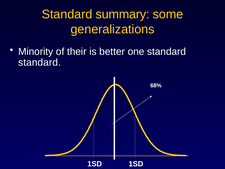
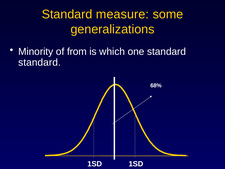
summary: summary -> measure
their: their -> from
better: better -> which
